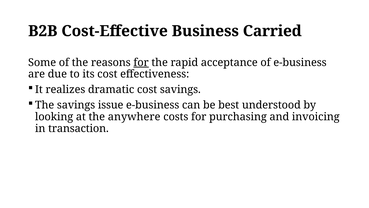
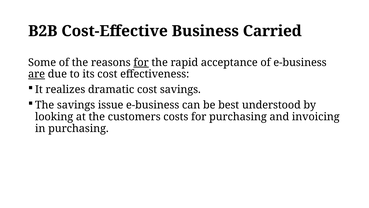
are underline: none -> present
anywhere: anywhere -> customers
in transaction: transaction -> purchasing
